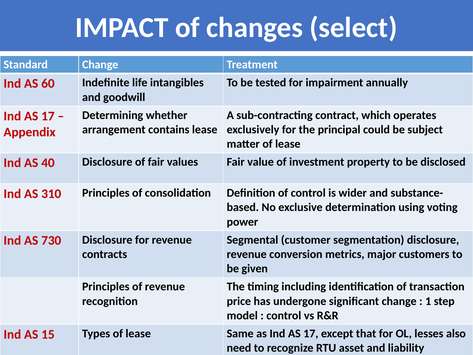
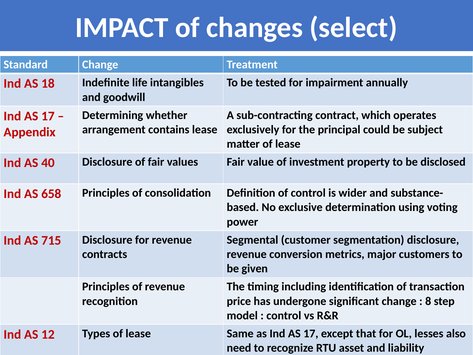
60: 60 -> 18
310: 310 -> 658
730: 730 -> 715
1: 1 -> 8
15: 15 -> 12
